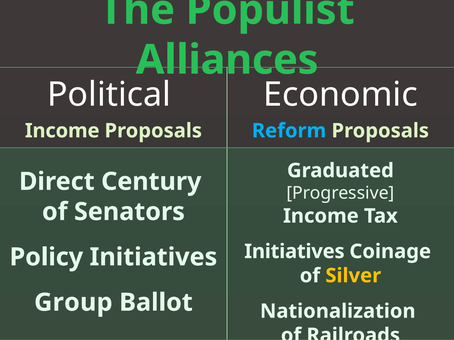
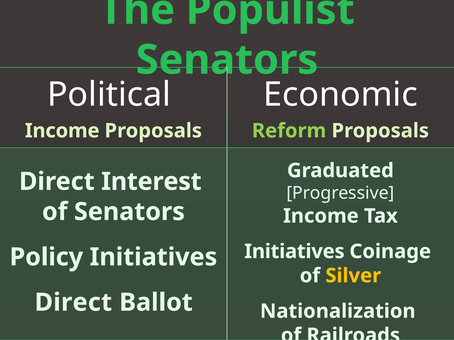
Alliances at (227, 60): Alliances -> Senators
Reform colour: light blue -> light green
Century: Century -> Interest
Group at (73, 303): Group -> Direct
